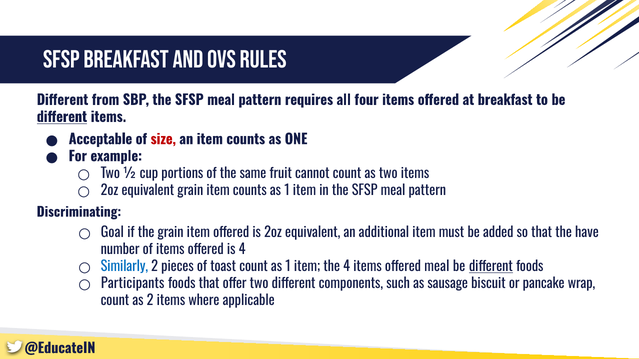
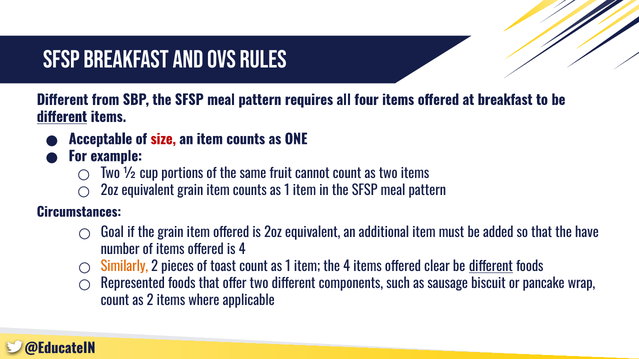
Discriminating: Discriminating -> Circumstances
Similarly colour: blue -> orange
offered meal: meal -> clear
Participants: Participants -> Represented
